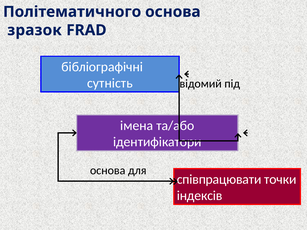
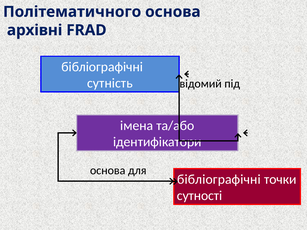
зразок: зразок -> архівні
співпрацювати at (219, 179): співпрацювати -> бібліографічні
індексів: індексів -> сутності
